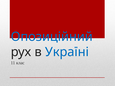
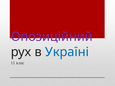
Опозиційний colour: blue -> purple
